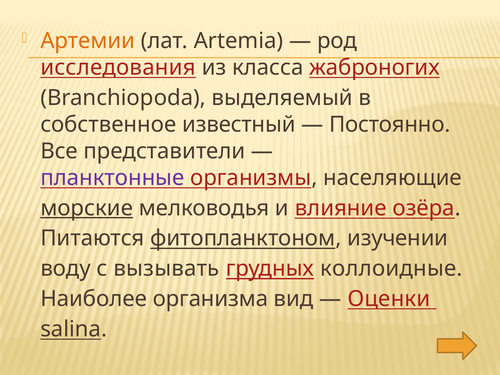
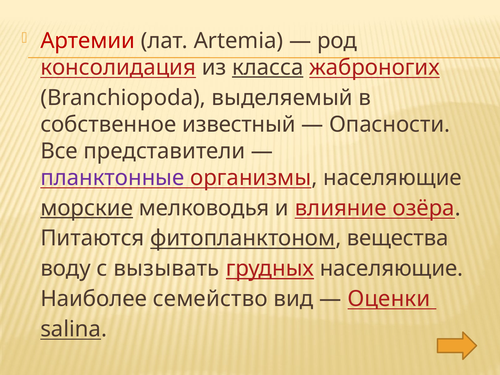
Артемии colour: orange -> red
исследования: исследования -> консолидация
класса underline: none -> present
Постоянно: Постоянно -> Опасности
изучении: изучении -> вещества
грудных коллоидные: коллоидные -> населяющие
организма: организма -> семейство
